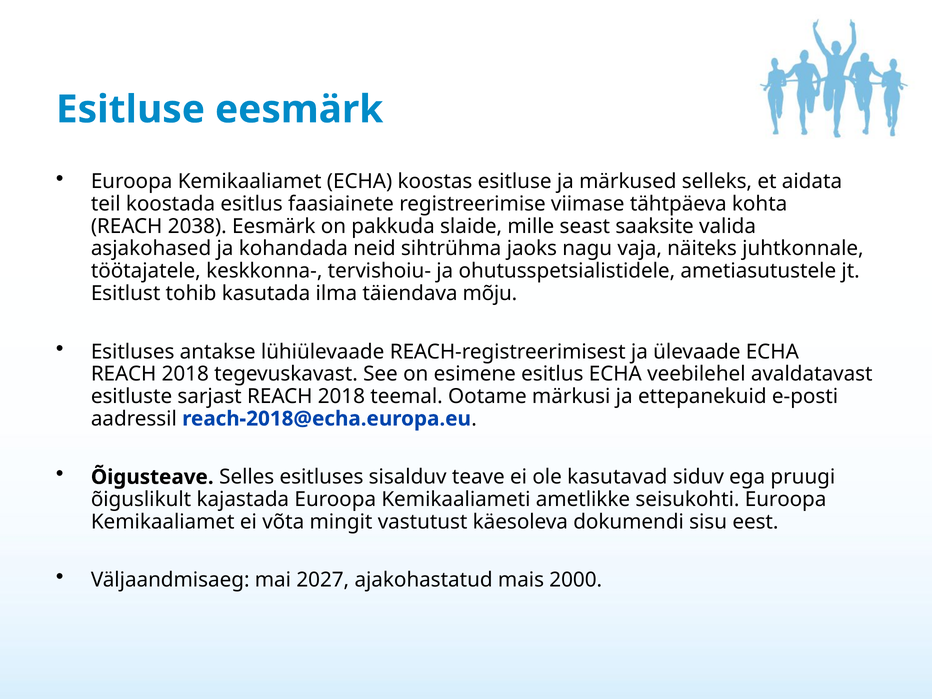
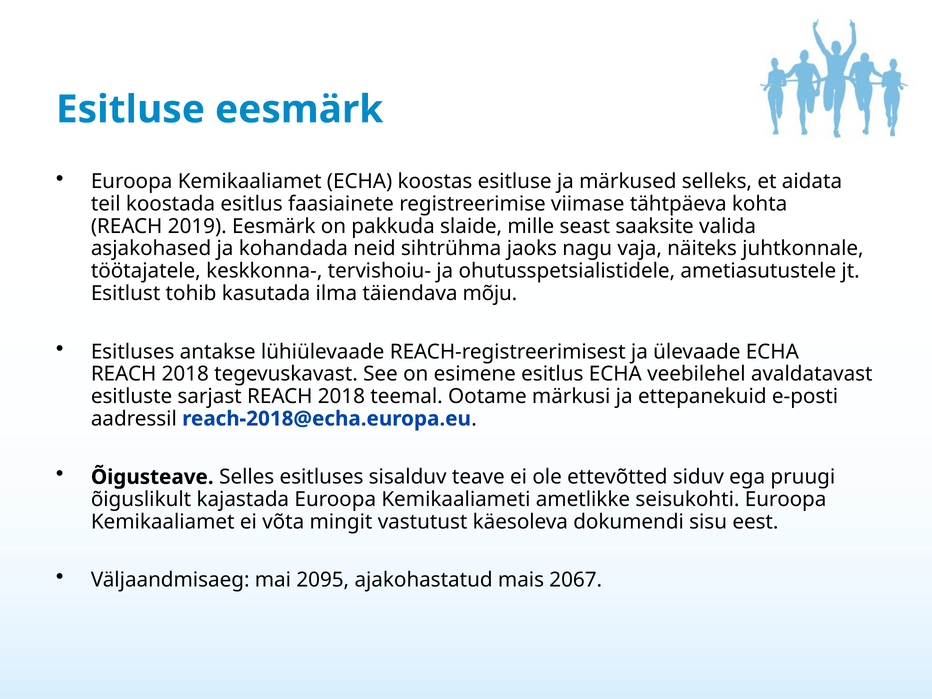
2038: 2038 -> 2019
kasutavad: kasutavad -> ettevõtted
2027: 2027 -> 2095
2000: 2000 -> 2067
